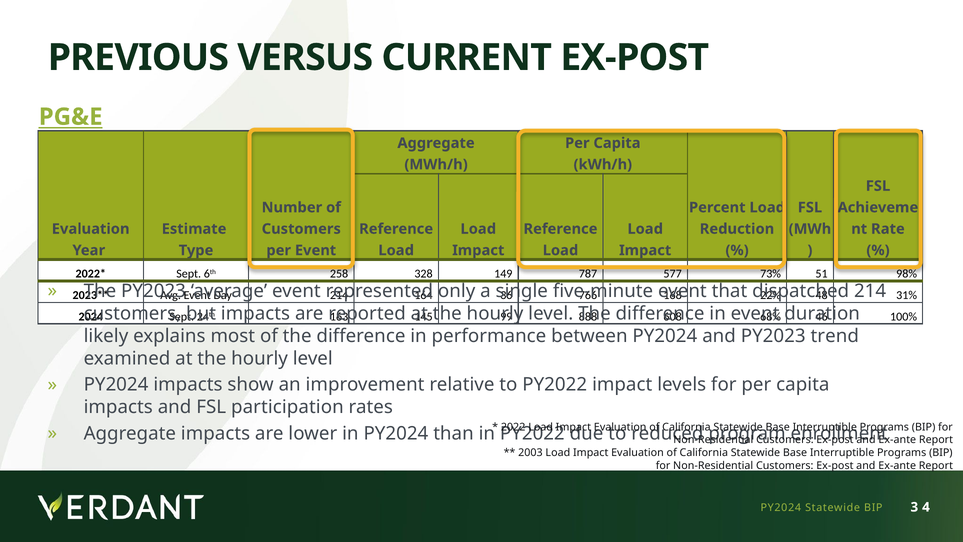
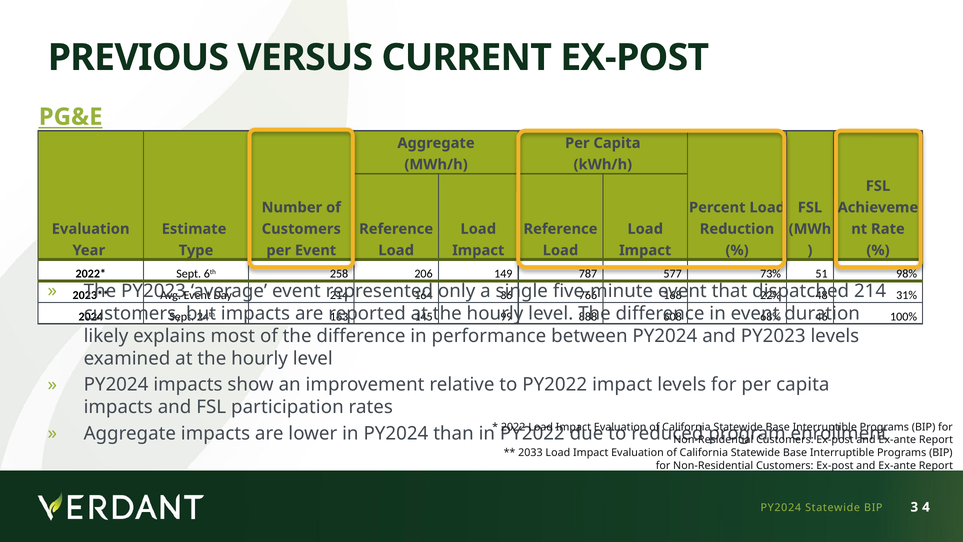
328: 328 -> 206
PY2023 trend: trend -> levels
2003: 2003 -> 2033
